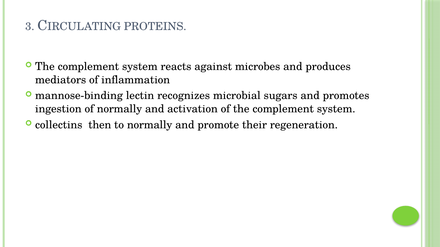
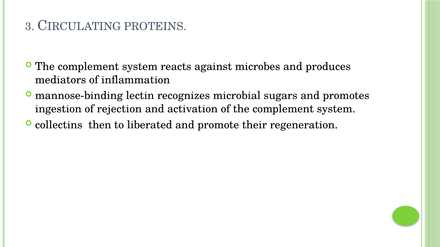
of normally: normally -> rejection
to normally: normally -> liberated
